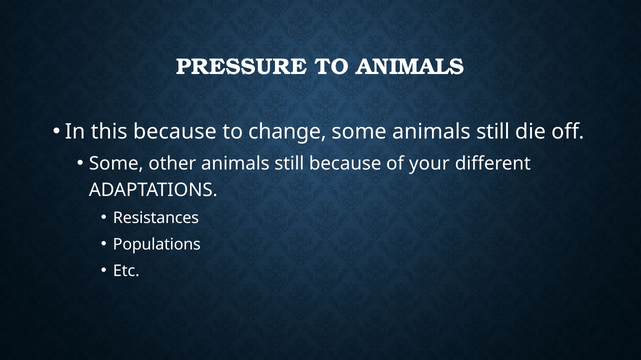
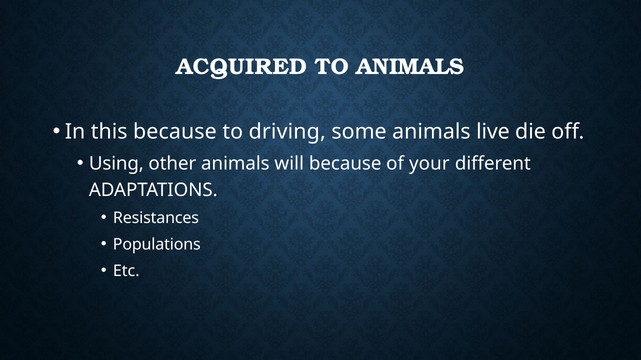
PRESSURE: PRESSURE -> ACQUIRED
change: change -> driving
some animals still: still -> live
Some at (116, 164): Some -> Using
other animals still: still -> will
